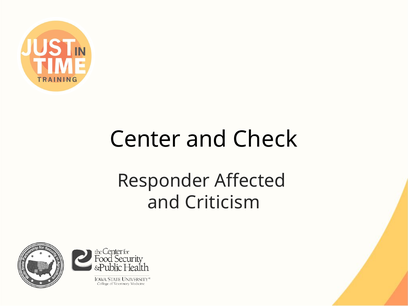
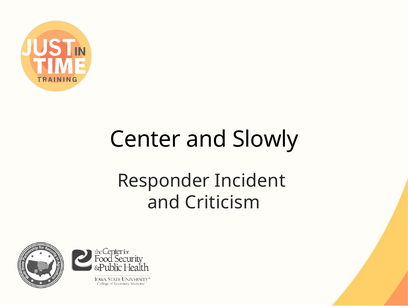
Check: Check -> Slowly
Affected: Affected -> Incident
